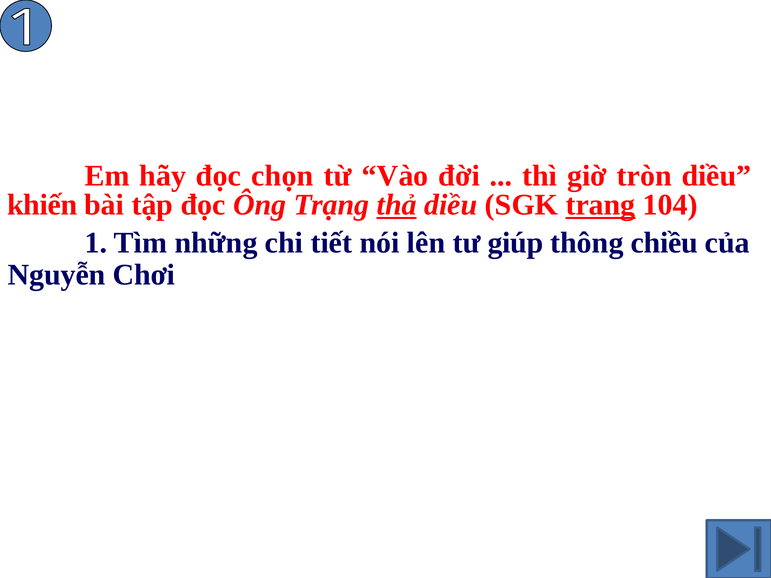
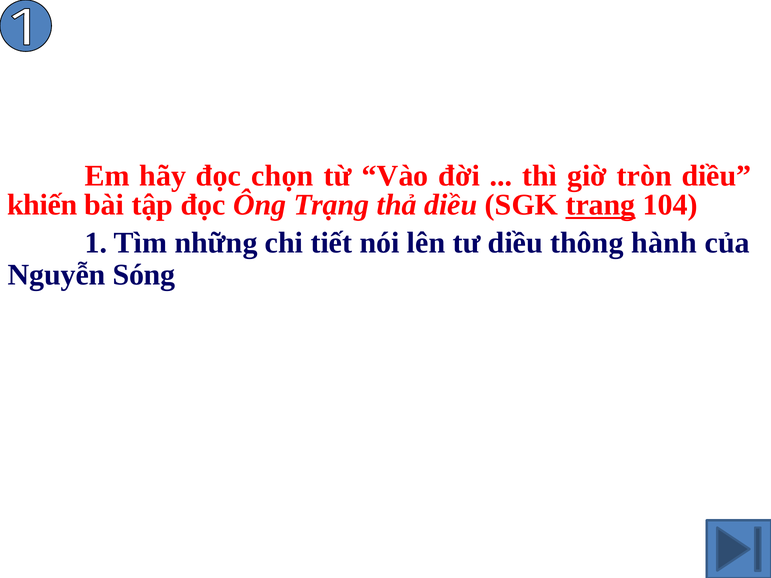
thả underline: present -> none
tư giúp: giúp -> diều
chiều: chiều -> hành
Chơi: Chơi -> Sóng
